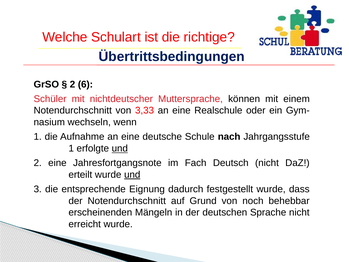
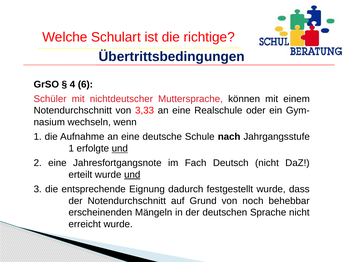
2 at (72, 84): 2 -> 4
